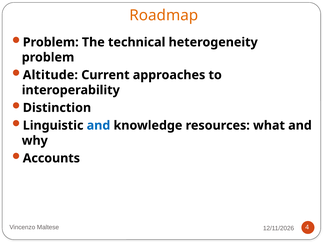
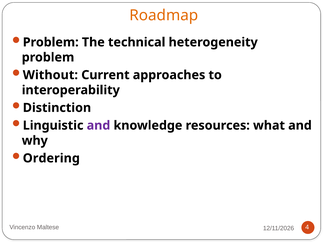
Altitude: Altitude -> Without
and at (98, 125) colour: blue -> purple
Accounts: Accounts -> Ordering
